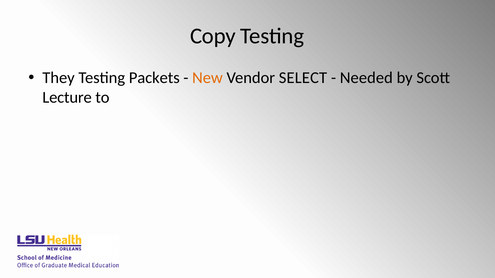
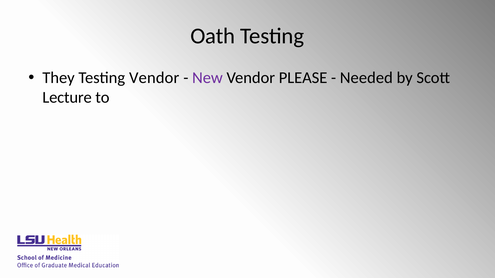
Copy: Copy -> Oath
Testing Packets: Packets -> Vendor
New colour: orange -> purple
SELECT: SELECT -> PLEASE
